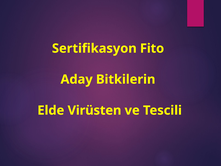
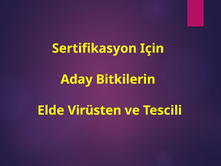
Fito: Fito -> Için
